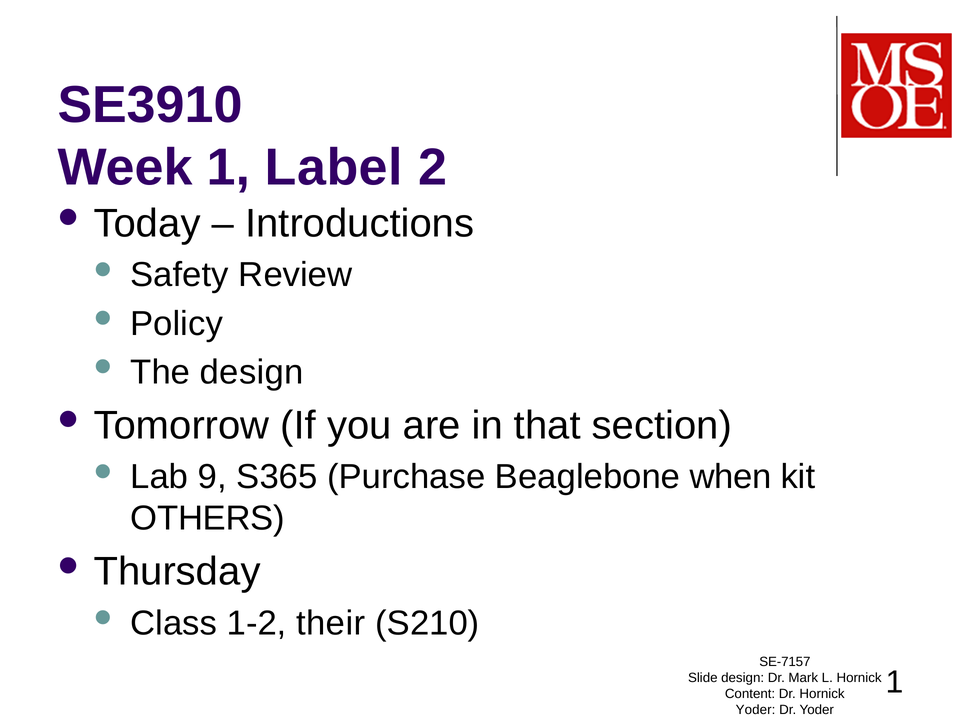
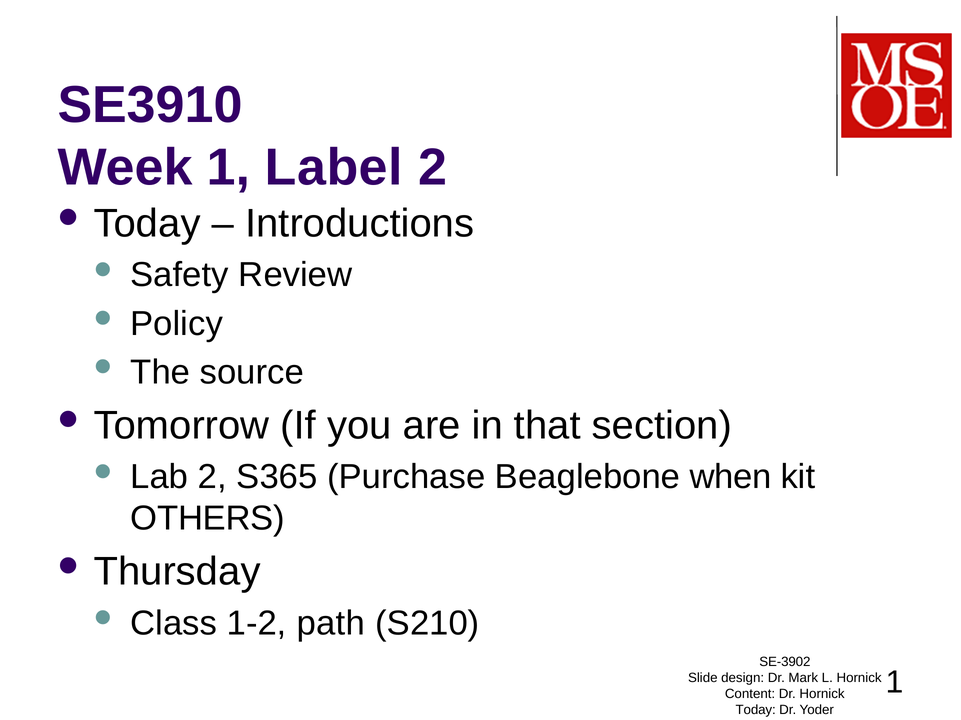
The design: design -> source
Lab 9: 9 -> 2
their: their -> path
SE-7157: SE-7157 -> SE-3902
Yoder at (756, 711): Yoder -> Today
